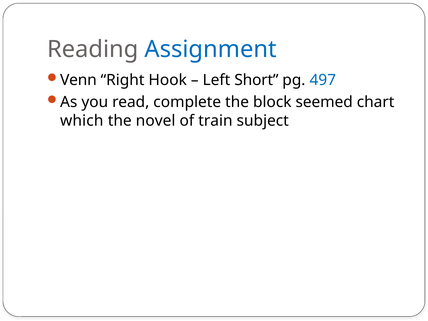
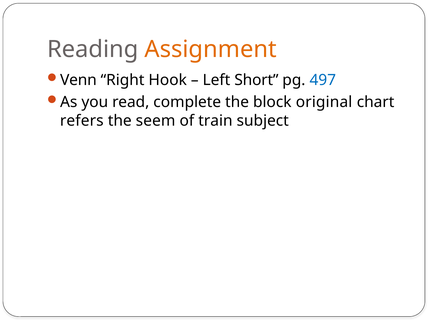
Assignment colour: blue -> orange
seemed: seemed -> original
which: which -> refers
novel: novel -> seem
